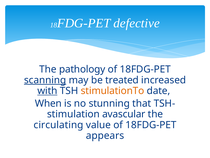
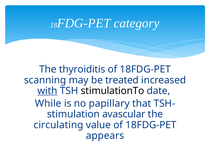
defective: defective -> category
pathology: pathology -> thyroiditis
scanning underline: present -> none
stimulationTo colour: orange -> black
When: When -> While
stunning: stunning -> papillary
